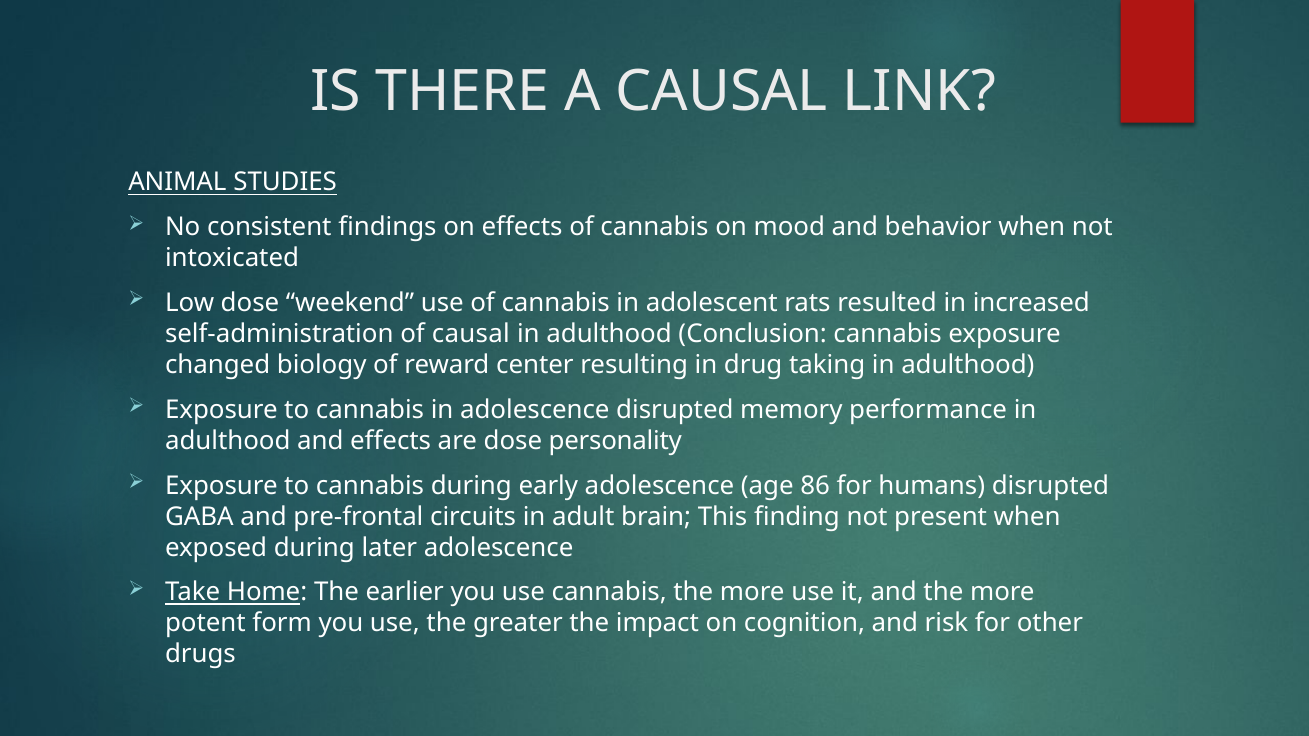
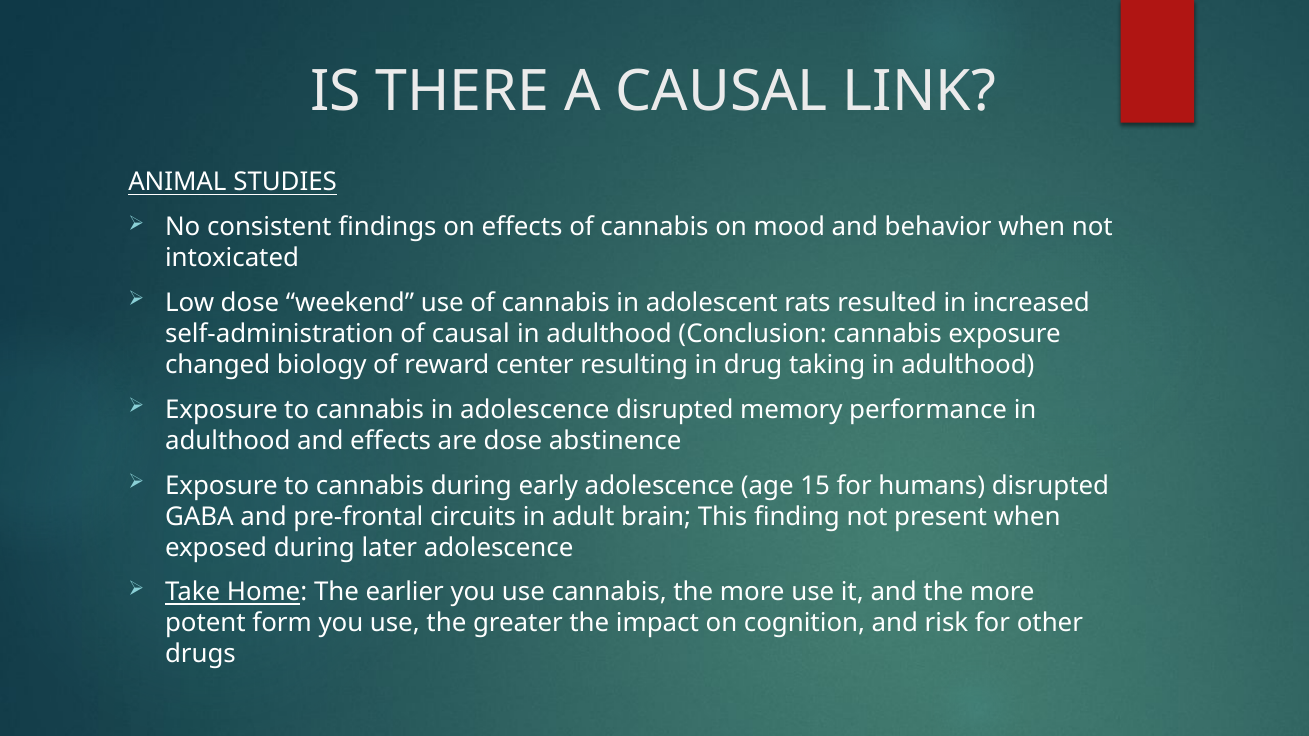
personality: personality -> abstinence
86: 86 -> 15
